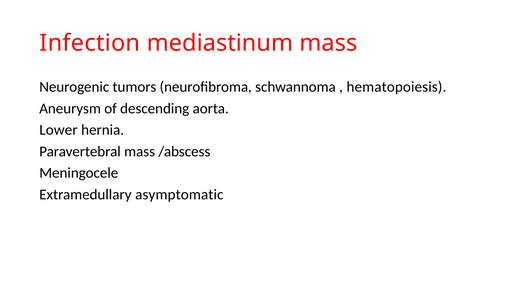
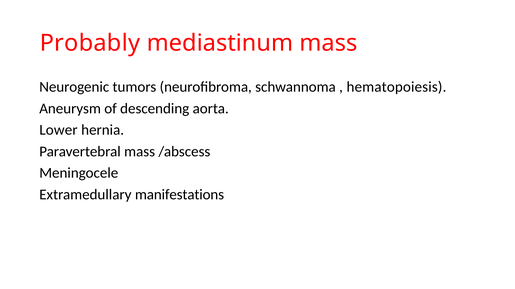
Infection: Infection -> Probably
asymptomatic: asymptomatic -> manifestations
